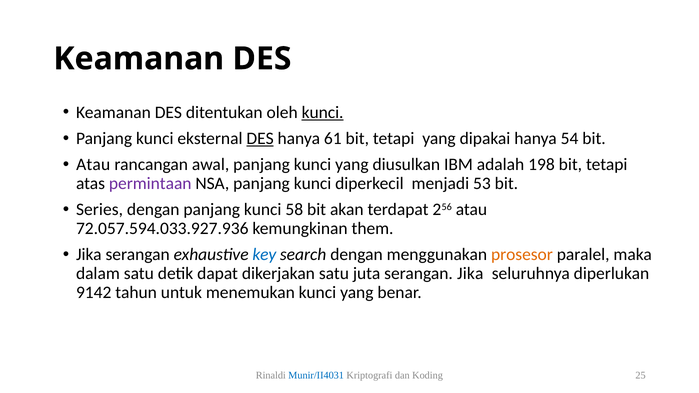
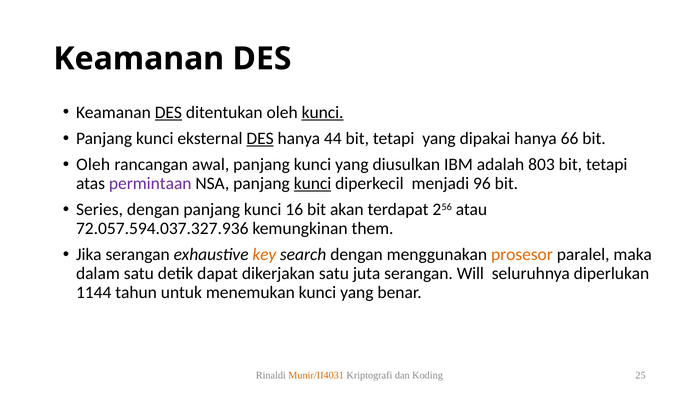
DES at (168, 112) underline: none -> present
61: 61 -> 44
54: 54 -> 66
Atau at (93, 165): Atau -> Oleh
198: 198 -> 803
kunci at (313, 184) underline: none -> present
53: 53 -> 96
58: 58 -> 16
72.057.594.033.927.936: 72.057.594.033.927.936 -> 72.057.594.037.327.936
key colour: blue -> orange
serangan Jika: Jika -> Will
9142: 9142 -> 1144
Munir/II4031 colour: blue -> orange
